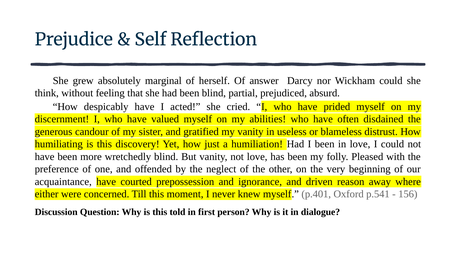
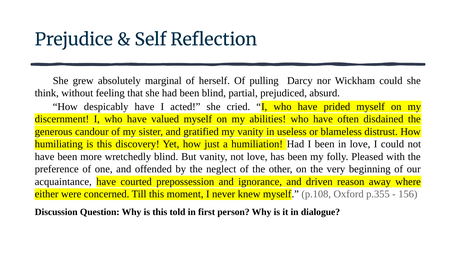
answer: answer -> pulling
p.401: p.401 -> p.108
p.541: p.541 -> p.355
